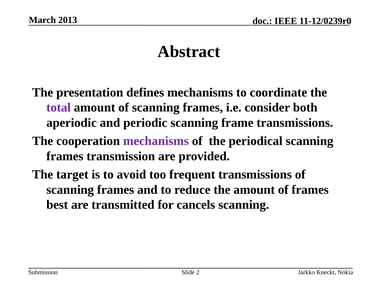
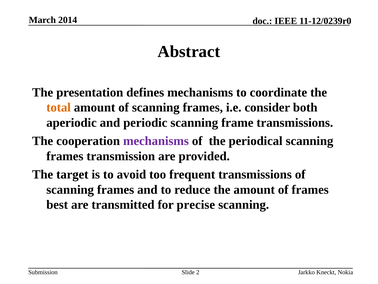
2013: 2013 -> 2014
total colour: purple -> orange
cancels: cancels -> precise
